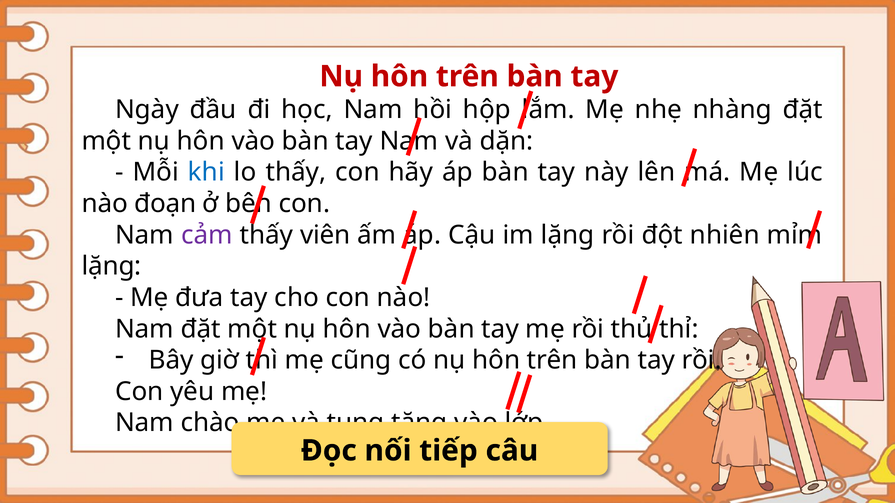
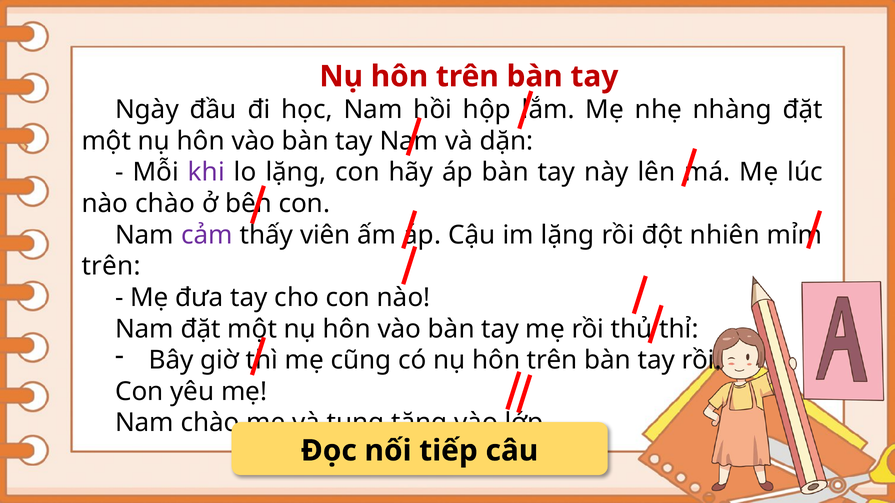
khi colour: blue -> purple
thấy at (296, 172): thấy -> lặng
nào đoạn: đoạn -> chào
lặng at (112, 267): lặng -> trên
